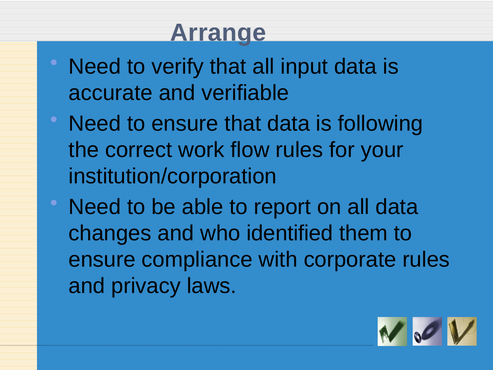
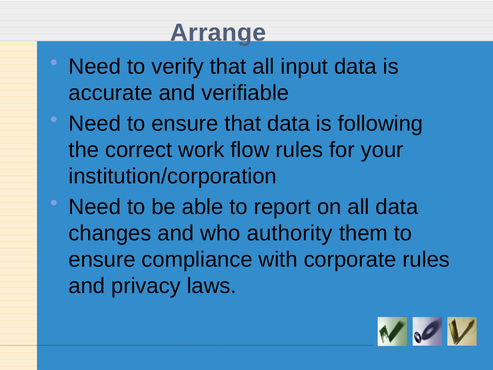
identified: identified -> authority
